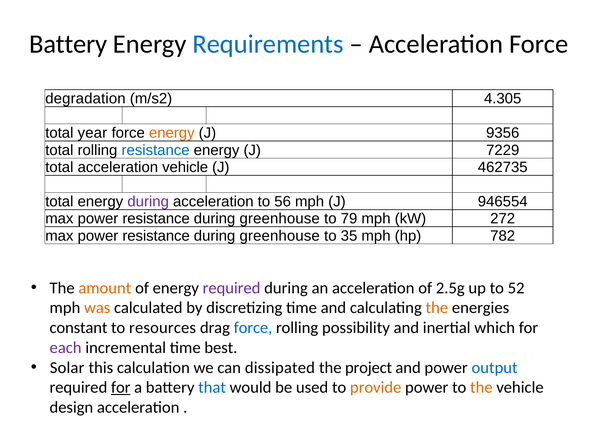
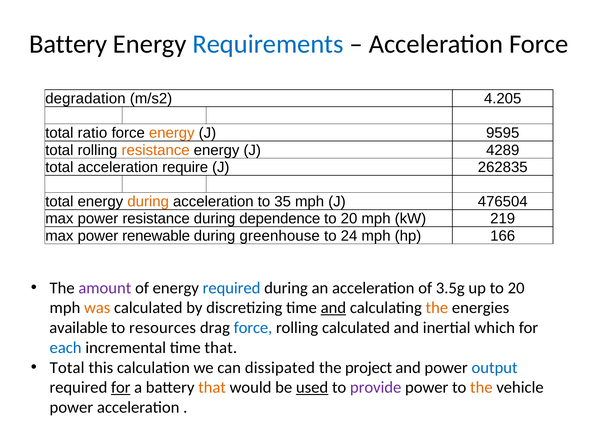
4.305: 4.305 -> 4.205
year: year -> ratio
9356: 9356 -> 9595
resistance at (156, 150) colour: blue -> orange
7229: 7229 -> 4289
acceleration vehicle: vehicle -> require
462735: 462735 -> 262835
during at (148, 202) colour: purple -> orange
56: 56 -> 35
946554: 946554 -> 476504
greenhouse at (280, 219): greenhouse -> dependence
79 at (349, 219): 79 -> 20
272: 272 -> 219
resistance at (156, 236): resistance -> renewable
35: 35 -> 24
782: 782 -> 166
amount colour: orange -> purple
required at (232, 288) colour: purple -> blue
2.5g: 2.5g -> 3.5g
up to 52: 52 -> 20
and at (333, 308) underline: none -> present
constant: constant -> available
rolling possibility: possibility -> calculated
each colour: purple -> blue
time best: best -> that
Solar at (67, 368): Solar -> Total
that at (212, 388) colour: blue -> orange
used underline: none -> present
provide colour: orange -> purple
design at (71, 408): design -> power
